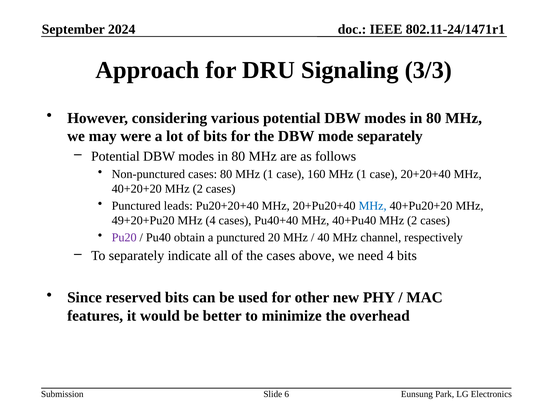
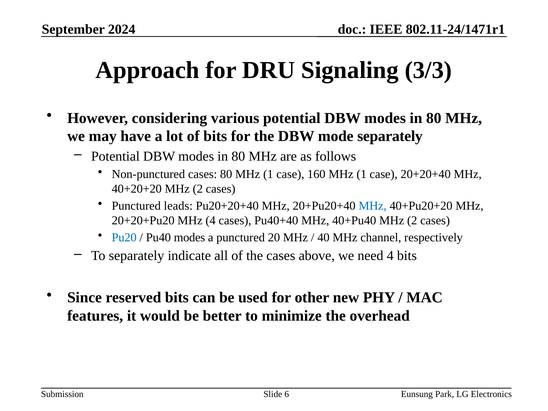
were: were -> have
49+20+Pu20: 49+20+Pu20 -> 20+20+Pu20
Pu20 colour: purple -> blue
Pu40 obtain: obtain -> modes
